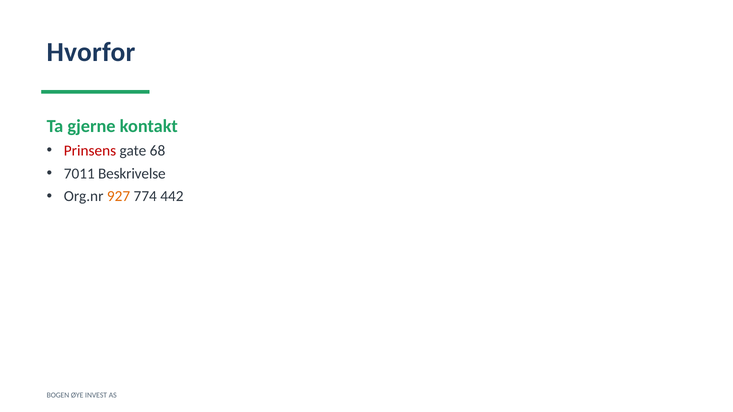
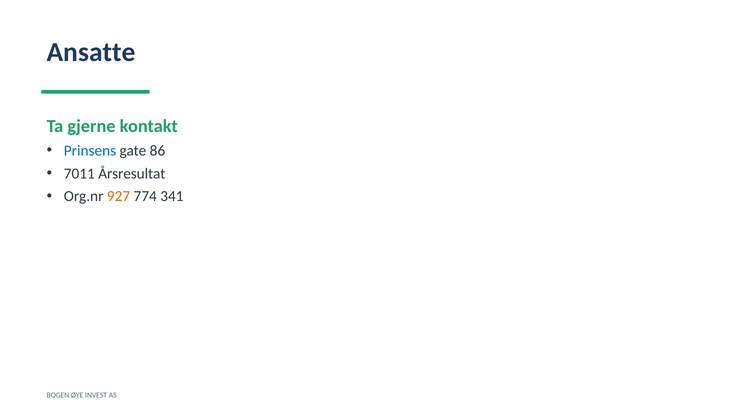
Hvorfor: Hvorfor -> Ansatte
Prinsens colour: red -> blue
68: 68 -> 86
Beskrivelse: Beskrivelse -> Årsresultat
442: 442 -> 341
